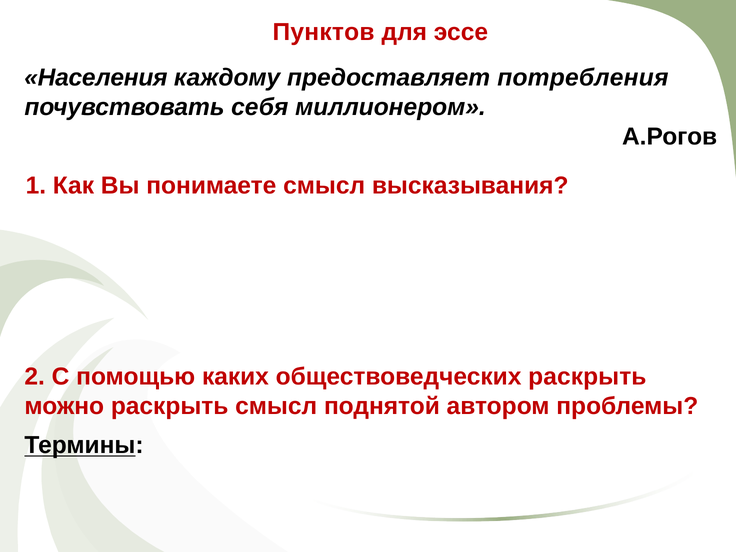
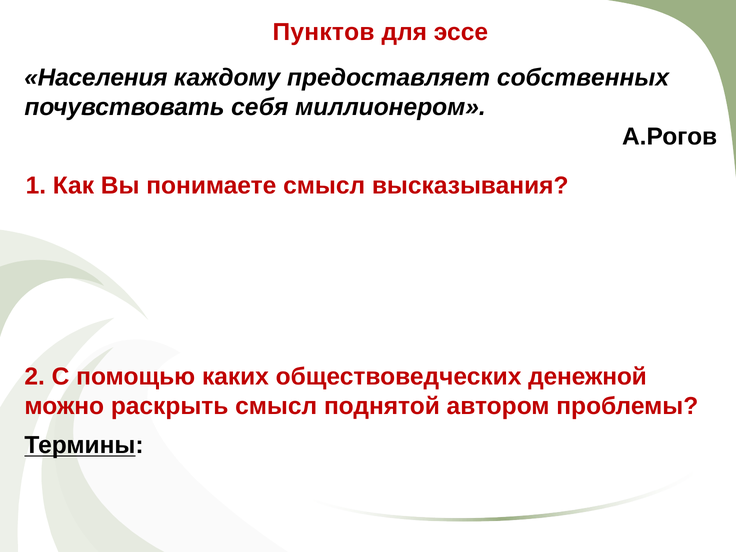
потребления: потребления -> собственных
обществоведческих раскрыть: раскрыть -> денежной
